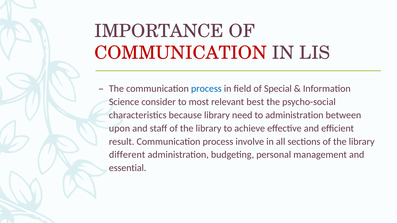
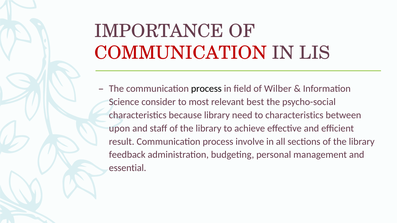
process at (206, 89) colour: blue -> black
Special: Special -> Wilber
to administration: administration -> characteristics
different: different -> feedback
